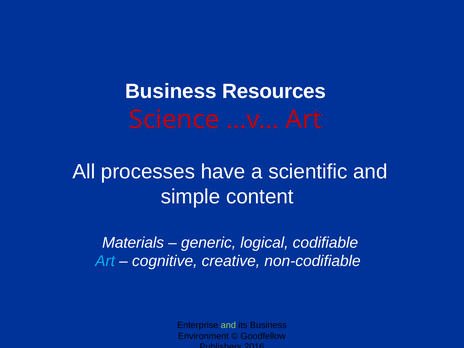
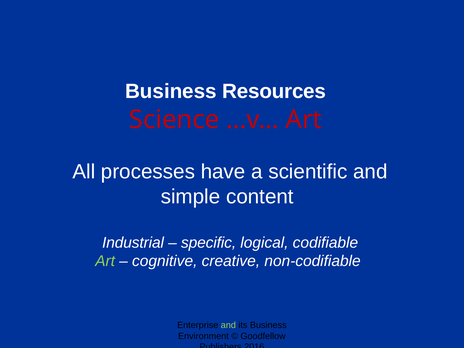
Materials: Materials -> Industrial
generic: generic -> specific
Art at (105, 261) colour: light blue -> light green
